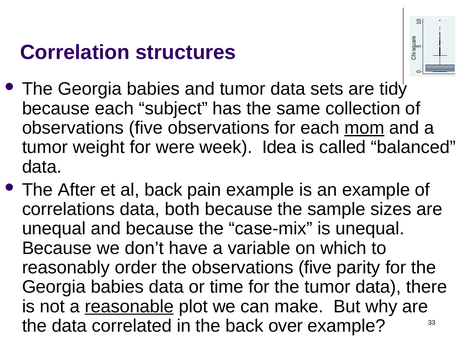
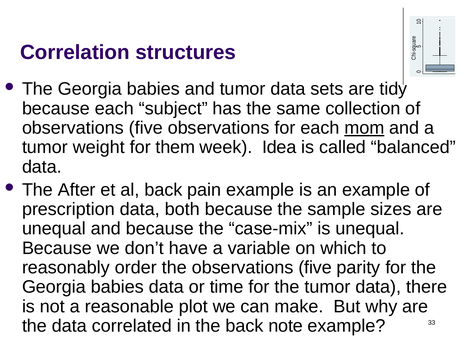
were: were -> them
correlations: correlations -> prescription
reasonable underline: present -> none
over: over -> note
